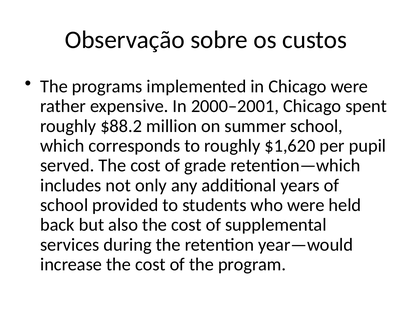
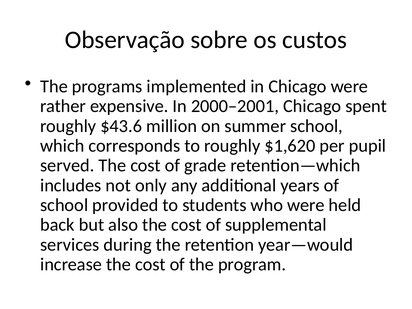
$88.2: $88.2 -> $43.6
